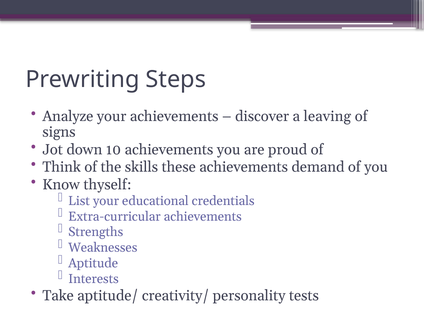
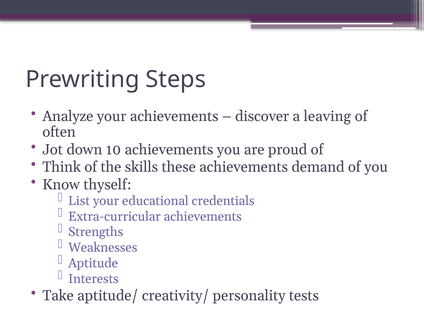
signs: signs -> often
